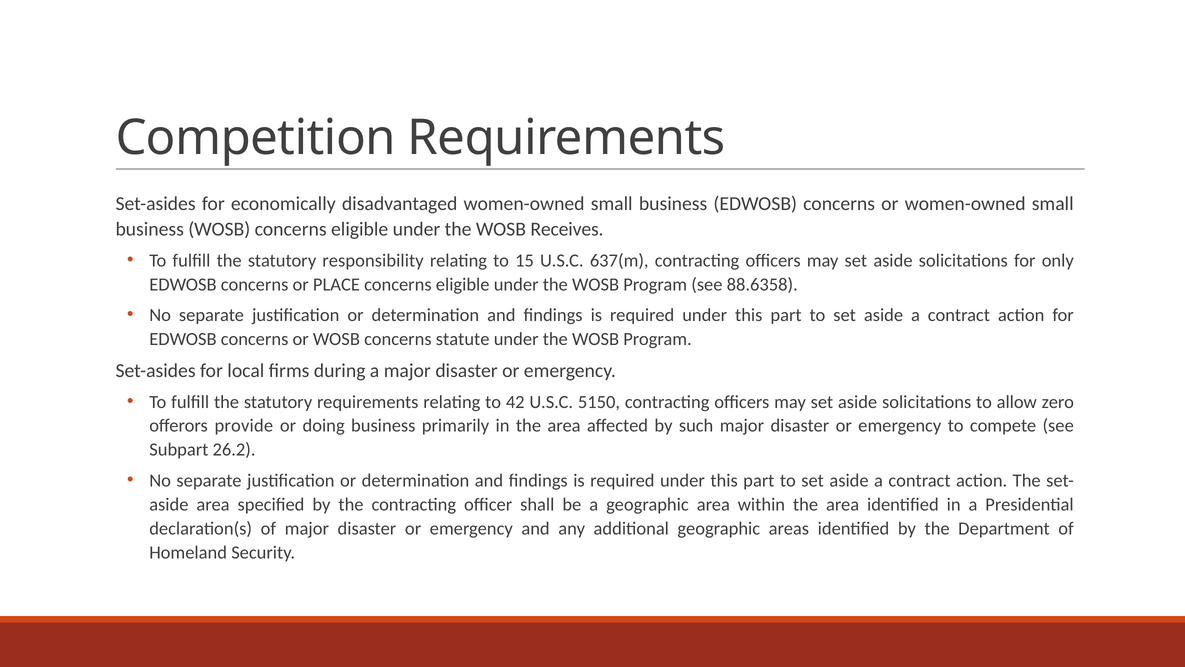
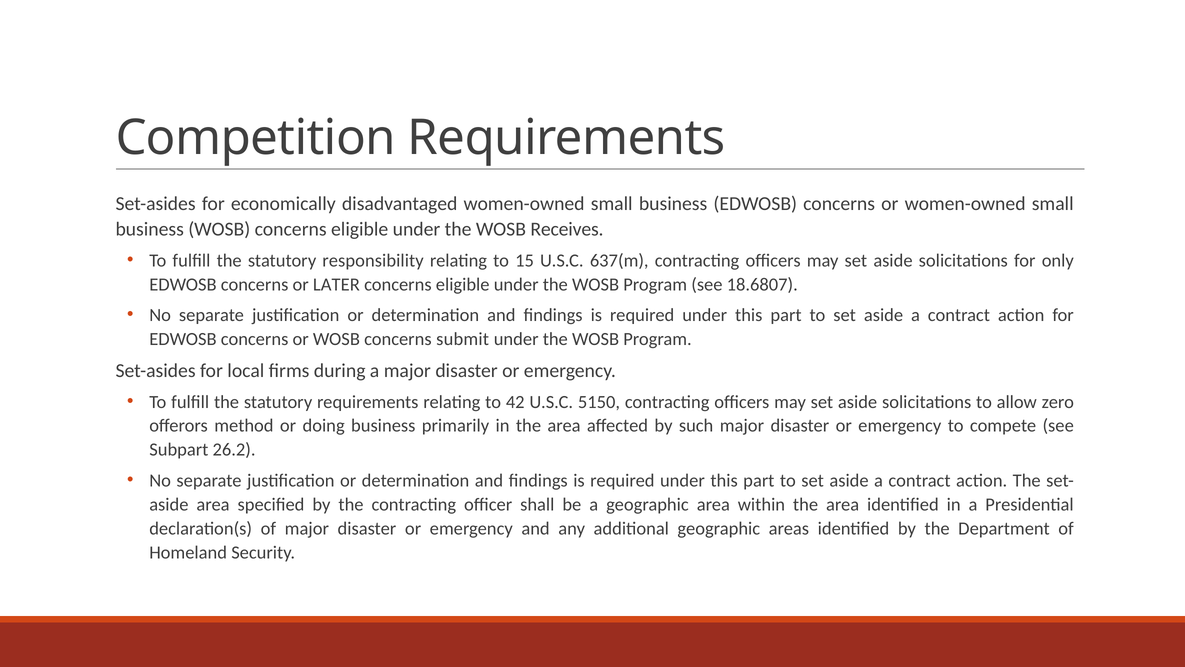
PLACE: PLACE -> LATER
88.6358: 88.6358 -> 18.6807
statute: statute -> submit
provide: provide -> method
